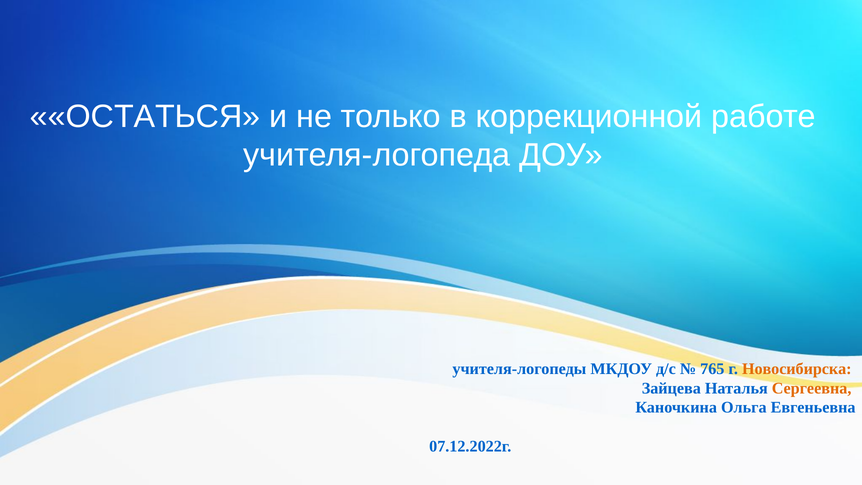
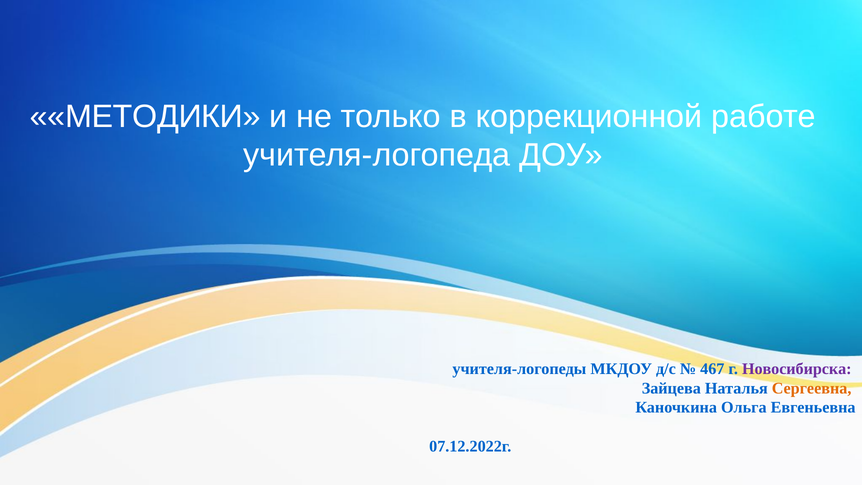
ОСТАТЬСЯ: ОСТАТЬСЯ -> МЕТОДИКИ
765: 765 -> 467
Новосибирска colour: orange -> purple
